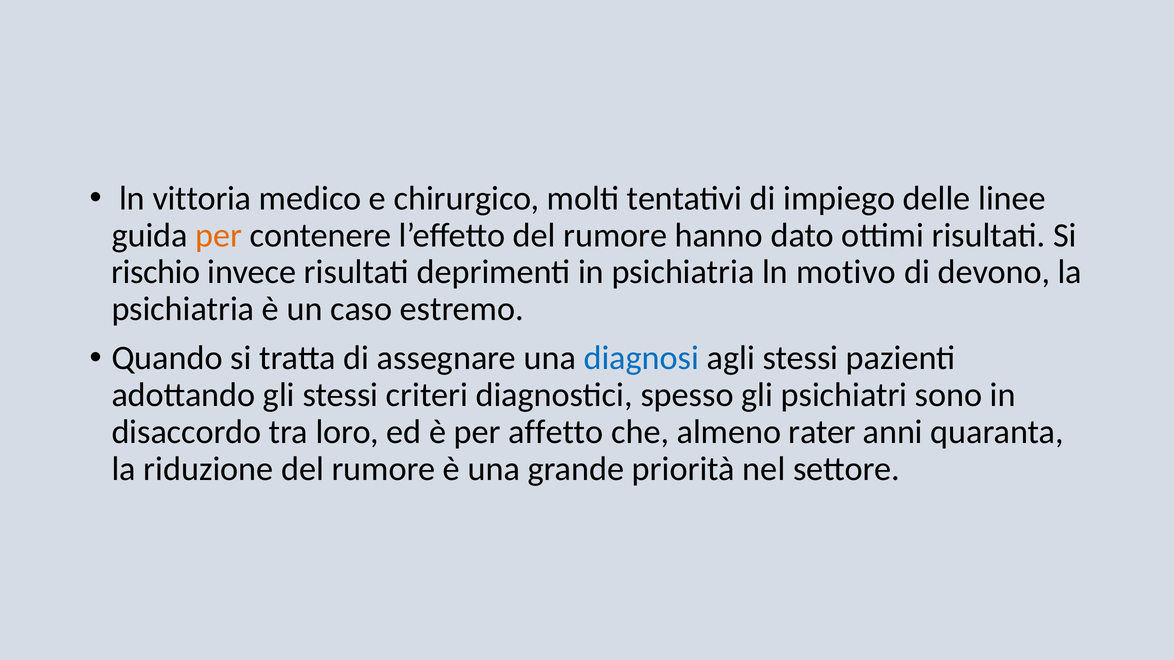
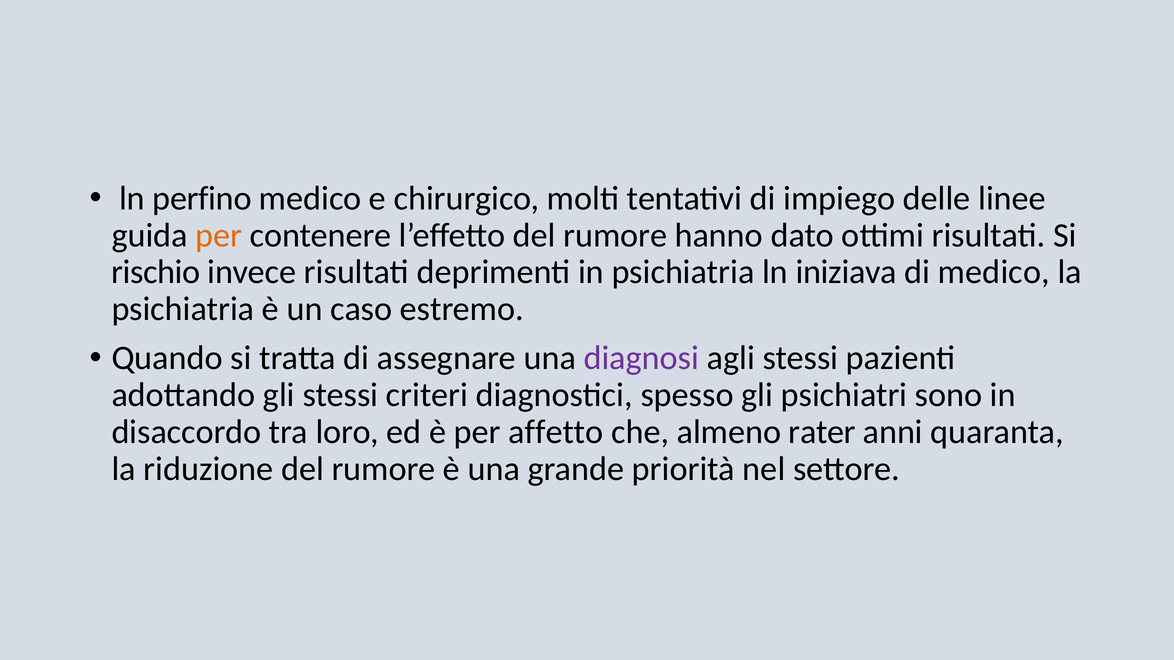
vittoria: vittoria -> perfino
motivo: motivo -> iniziava
di devono: devono -> medico
diagnosi colour: blue -> purple
